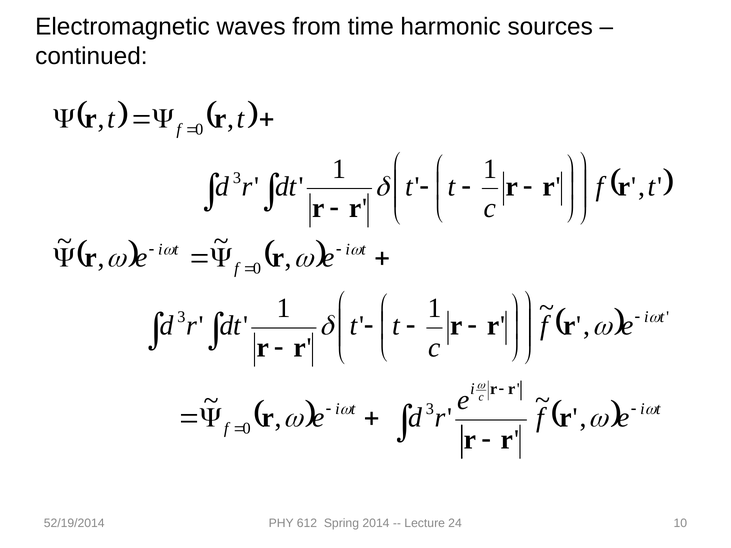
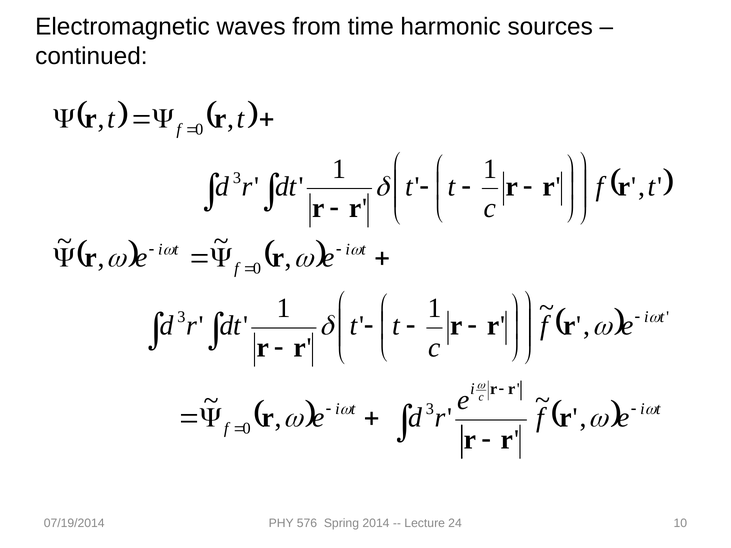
52/19/2014: 52/19/2014 -> 07/19/2014
612: 612 -> 576
